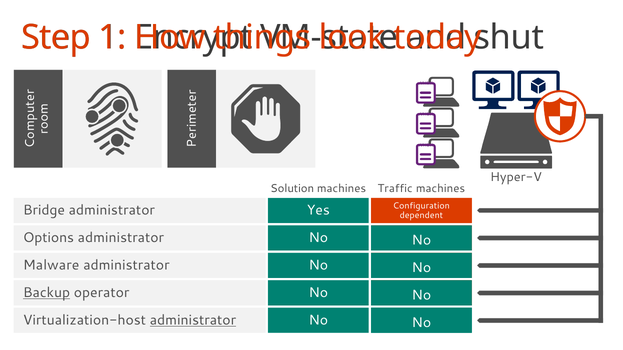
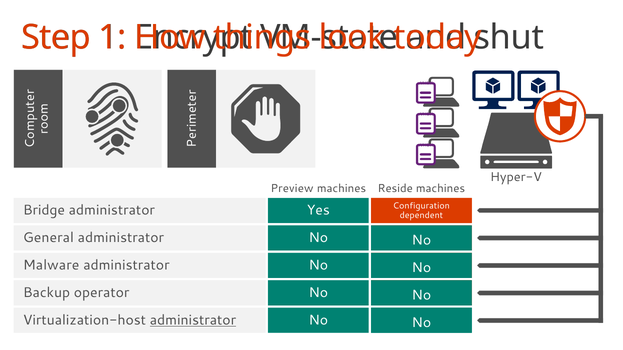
Solution: Solution -> Preview
Traffic: Traffic -> Reside
Options: Options -> General
Backup underline: present -> none
